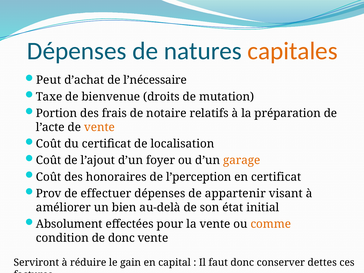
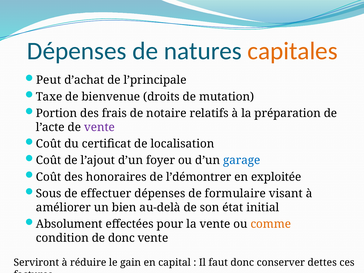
l’nécessaire: l’nécessaire -> l’principale
vente at (99, 127) colour: orange -> purple
garage colour: orange -> blue
l’perception: l’perception -> l’démontrer
en certificat: certificat -> exploitée
Prov: Prov -> Sous
appartenir: appartenir -> formulaire
